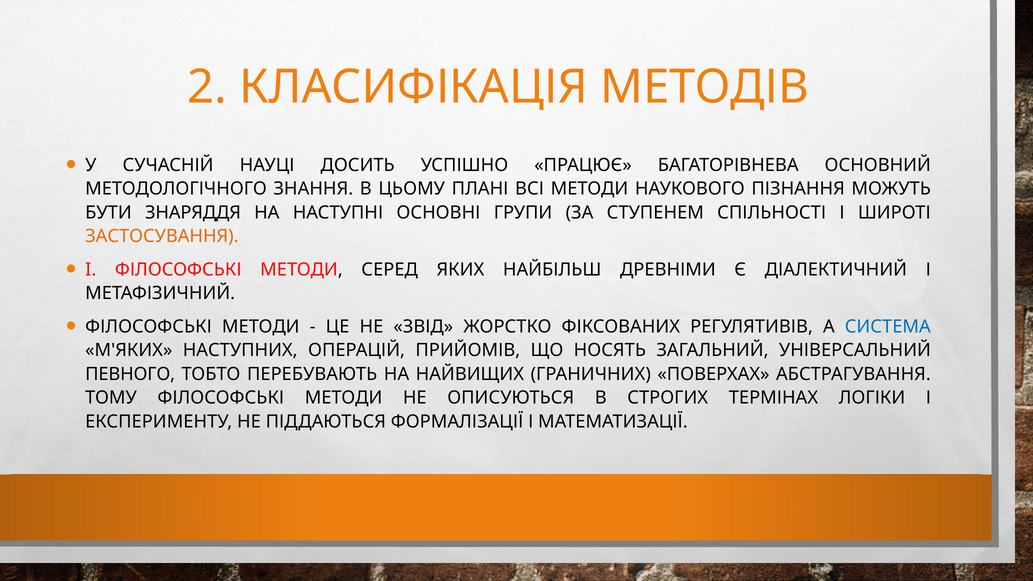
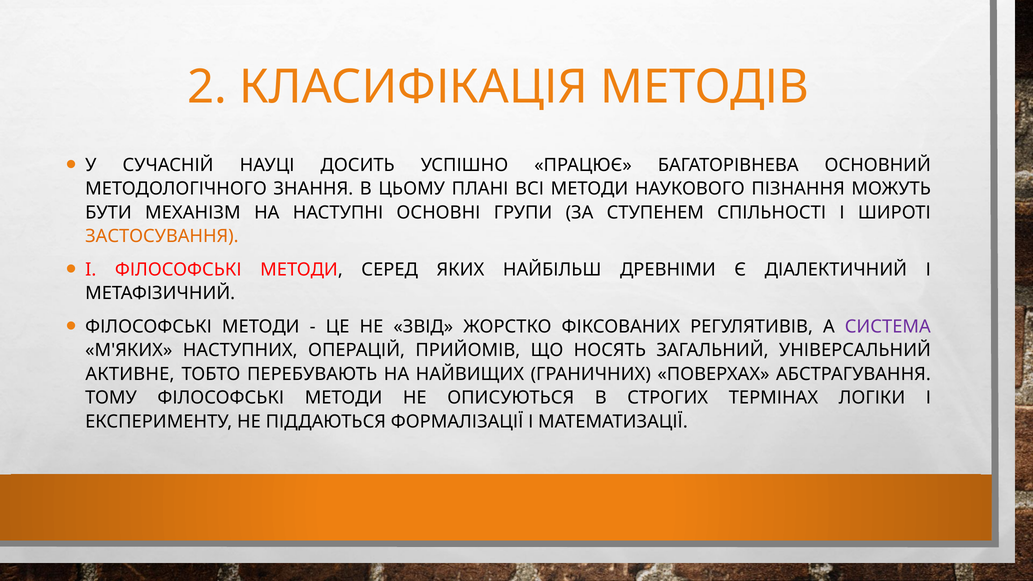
ЗНАРЯДДЯ: ЗНАРЯДДЯ -> МЕХАНІЗМ
СИСТЕМА colour: blue -> purple
ПЕВНОГО: ПЕВНОГО -> АКТИВНЕ
